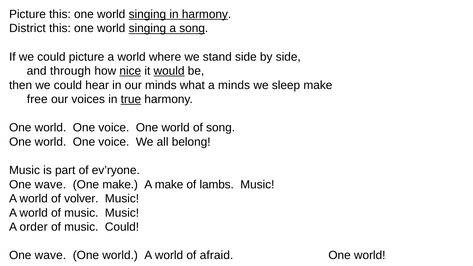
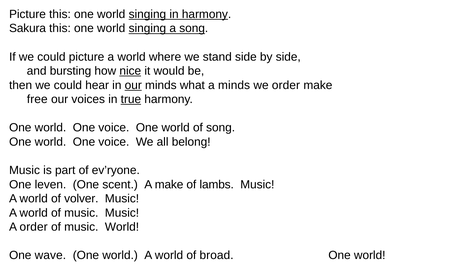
District: District -> Sakura
through: through -> bursting
would underline: present -> none
our at (133, 85) underline: none -> present
we sleep: sleep -> order
wave at (50, 185): wave -> leven
One make: make -> scent
music Could: Could -> World
afraid: afraid -> broad
